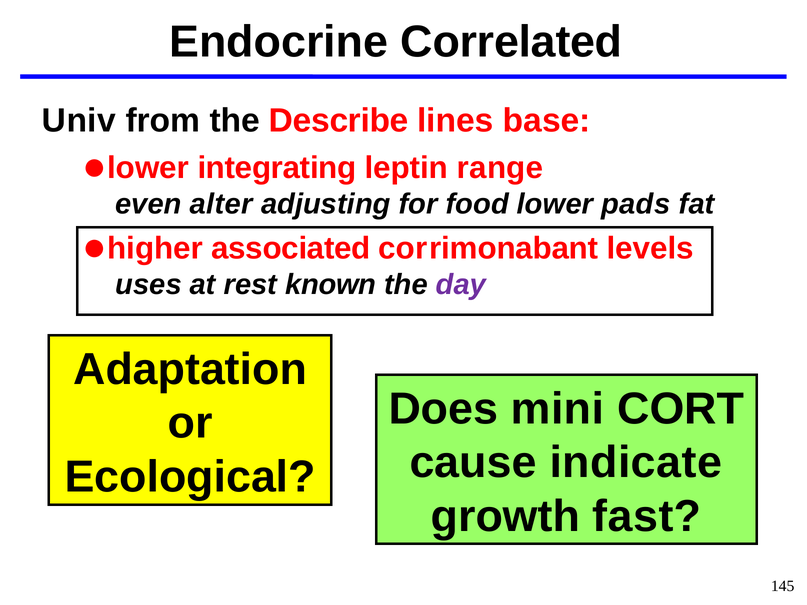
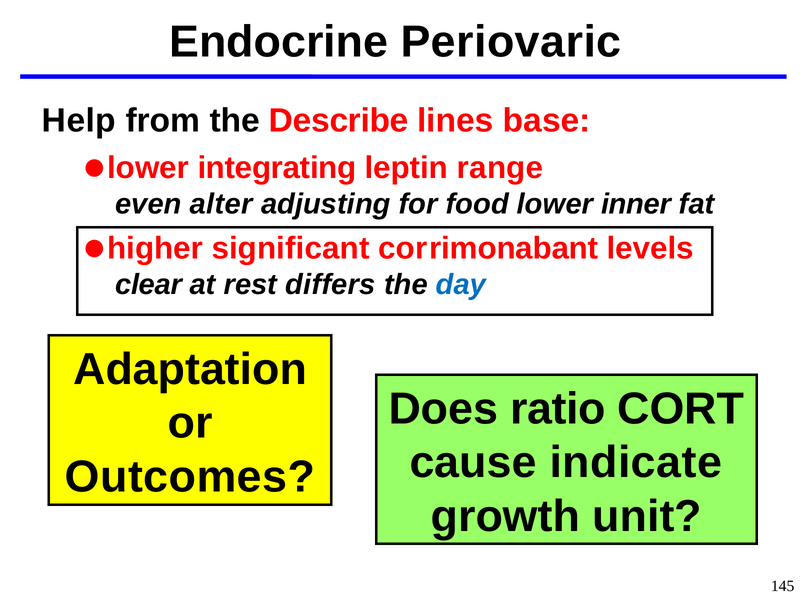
Correlated: Correlated -> Periovaric
Univ: Univ -> Help
pads: pads -> inner
associated: associated -> significant
uses: uses -> clear
known: known -> differs
day colour: purple -> blue
mini: mini -> ratio
Ecological: Ecological -> Outcomes
fast: fast -> unit
